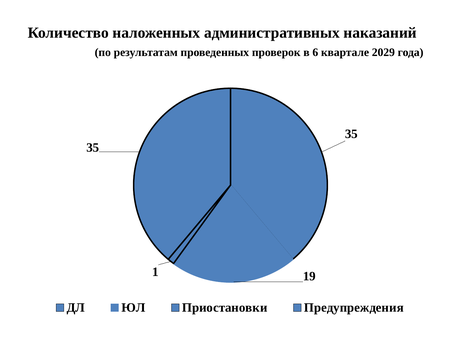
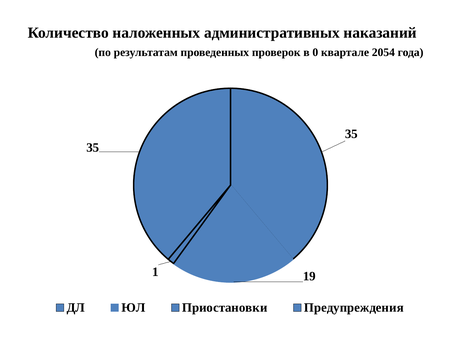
6: 6 -> 0
2029: 2029 -> 2054
